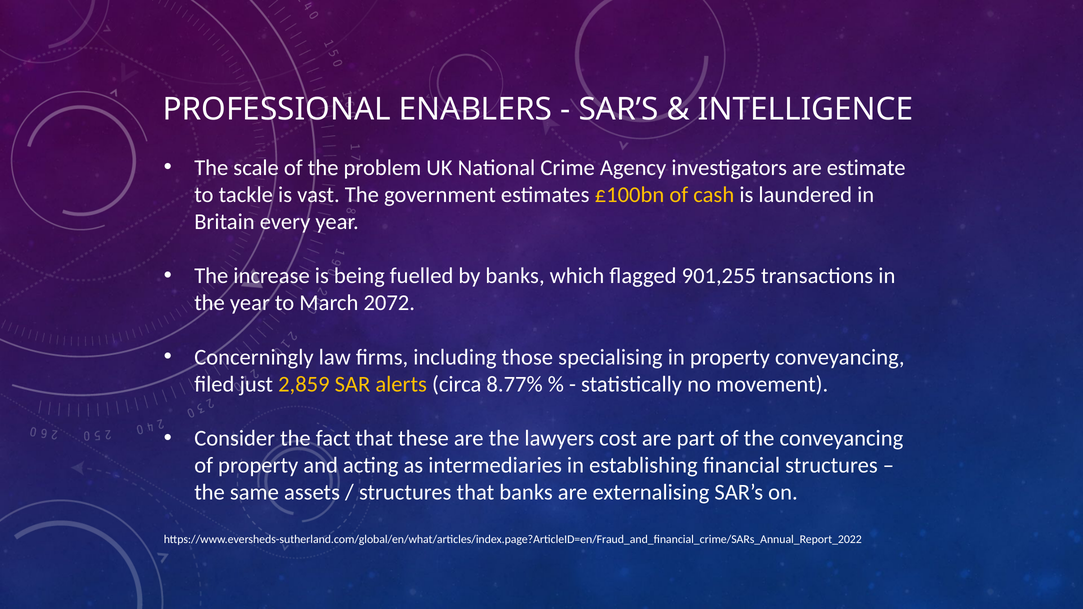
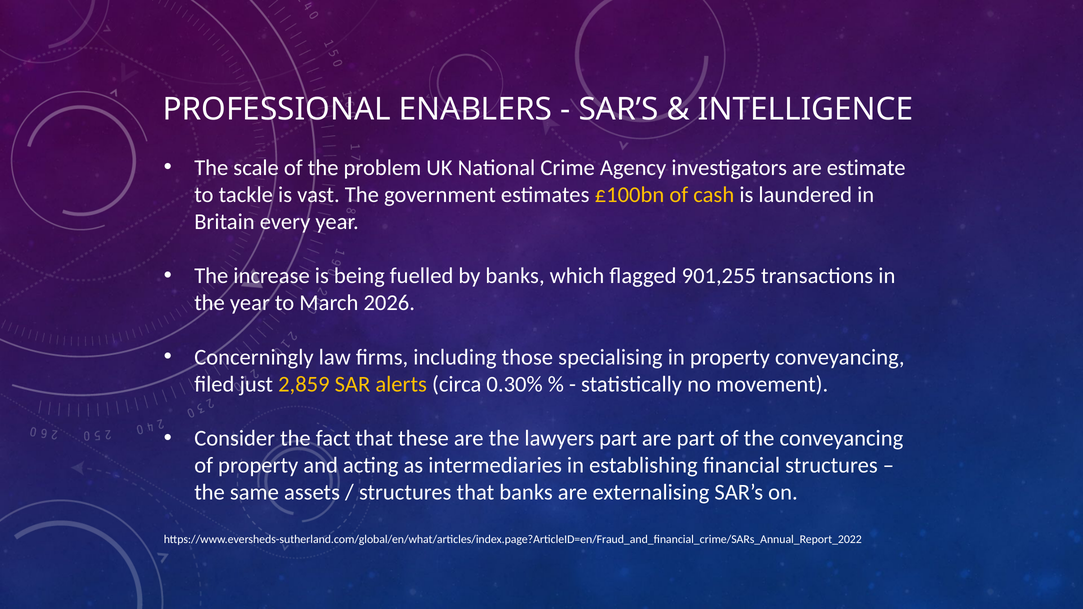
2072: 2072 -> 2026
8.77%: 8.77% -> 0.30%
lawyers cost: cost -> part
